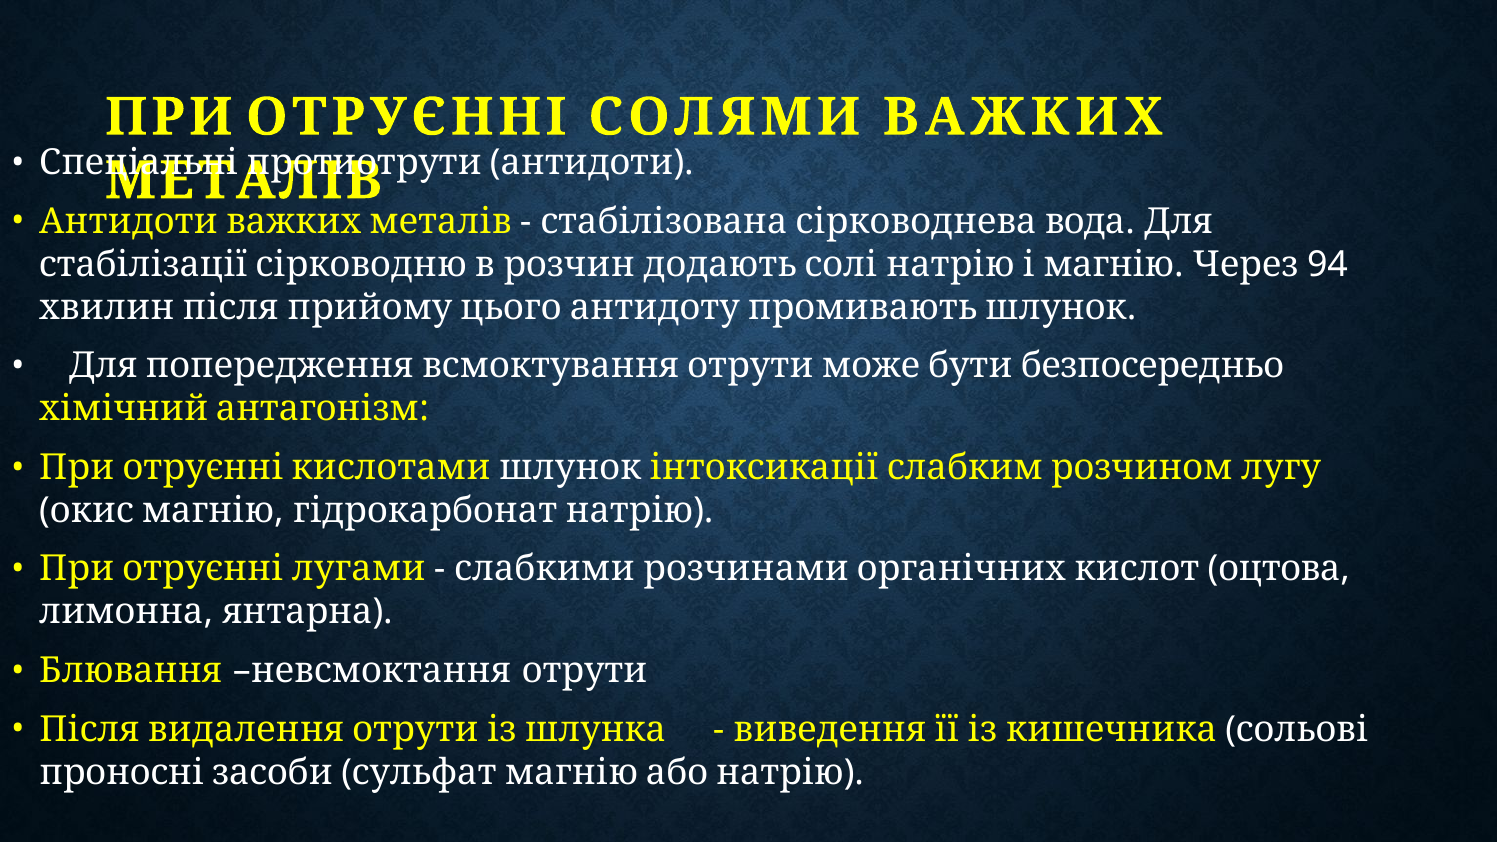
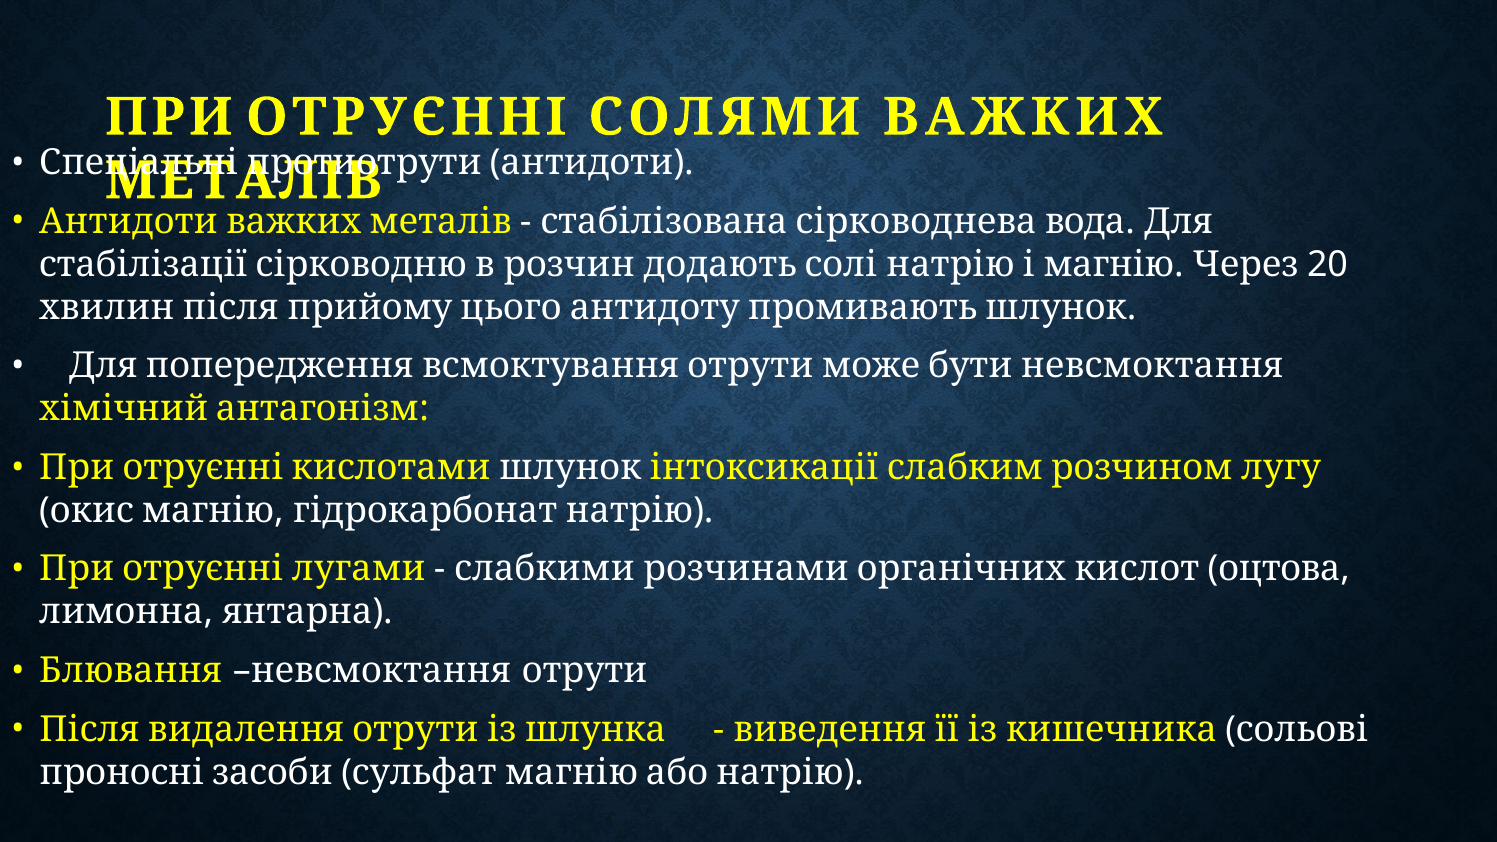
94: 94 -> 20
бути безпосередньо: безпосередньо -> невсмоктання
